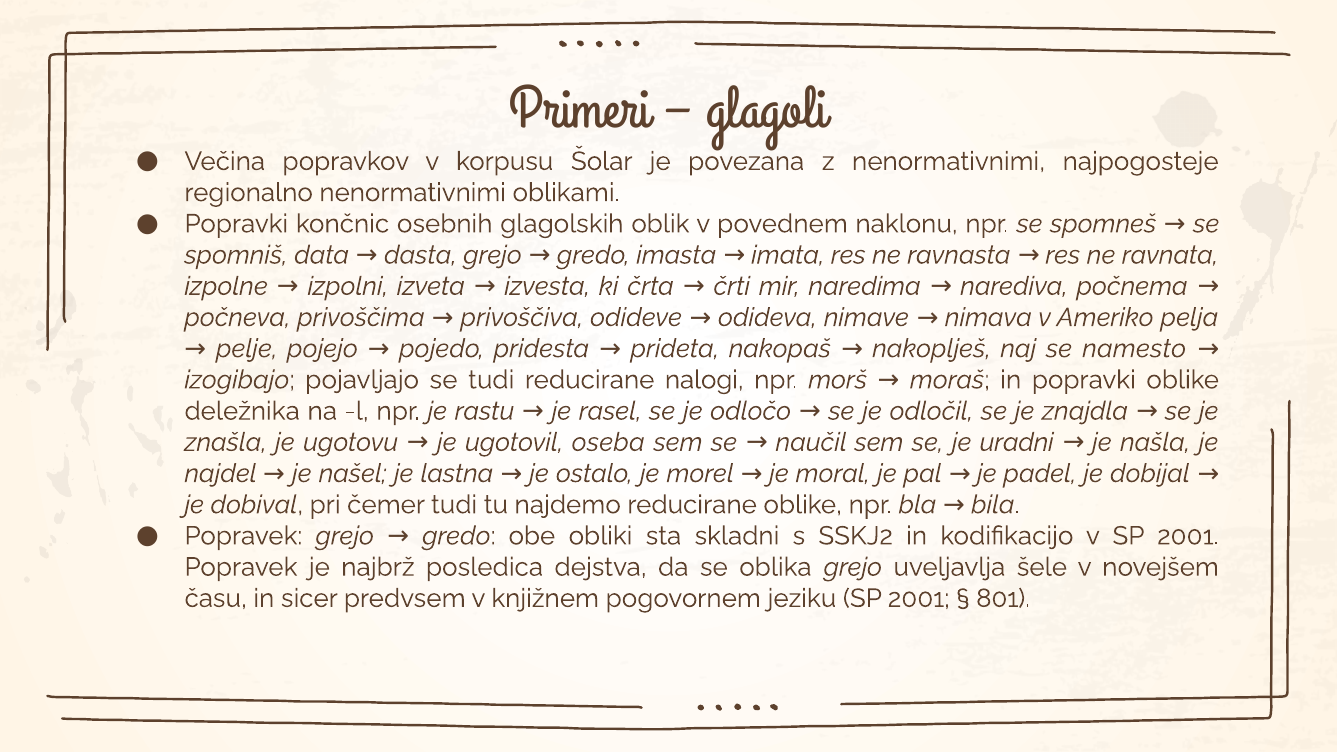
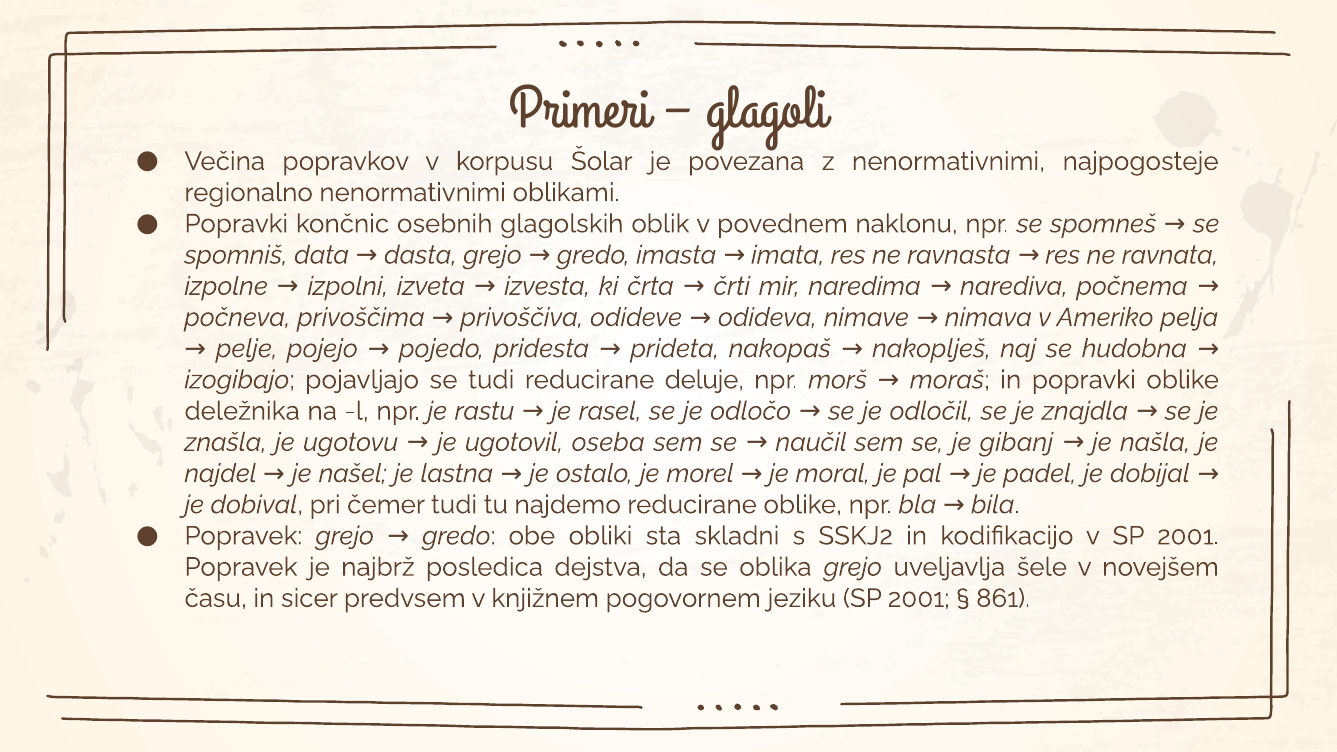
namesto: namesto -> hudobna
nalogi: nalogi -> deluje
uradni: uradni -> gibanj
801: 801 -> 861
